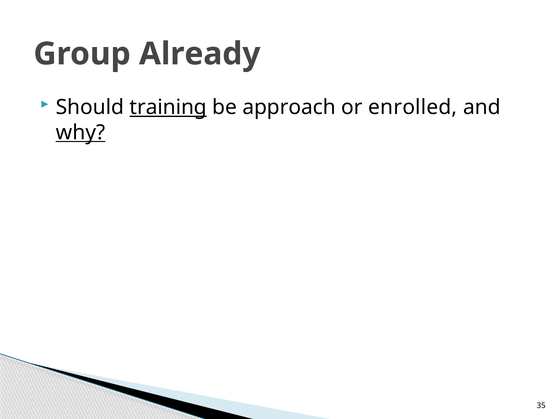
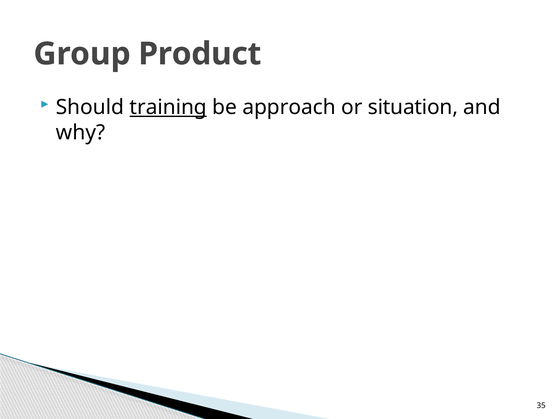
Already: Already -> Product
enrolled: enrolled -> situation
why underline: present -> none
